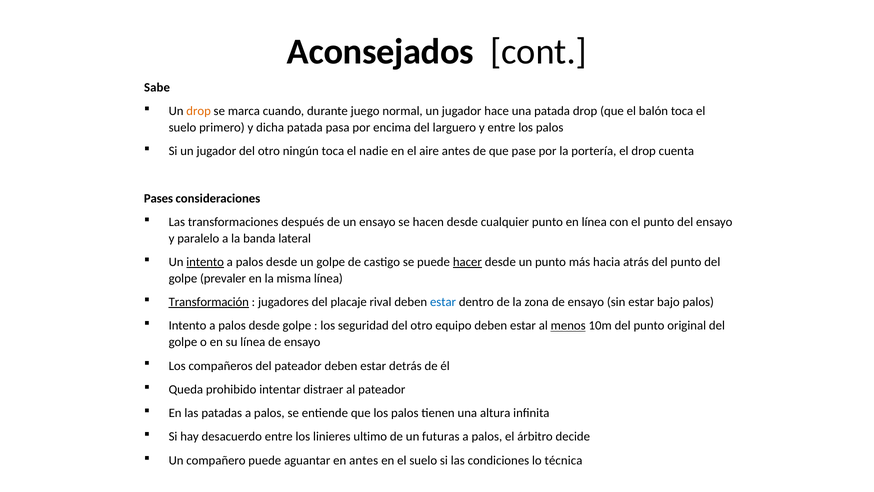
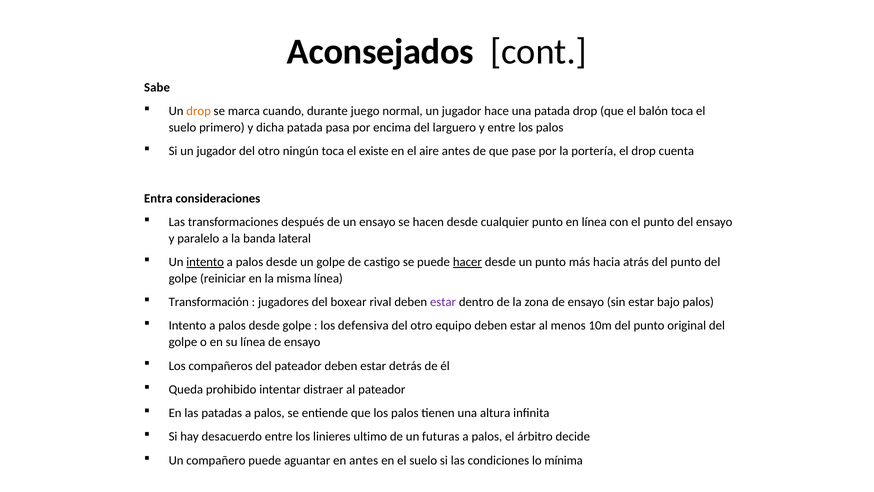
nadie: nadie -> existe
Pases: Pases -> Entra
prevaler: prevaler -> reiniciar
Transformación underline: present -> none
placaje: placaje -> boxear
estar at (443, 302) colour: blue -> purple
seguridad: seguridad -> defensiva
menos underline: present -> none
técnica: técnica -> mínima
